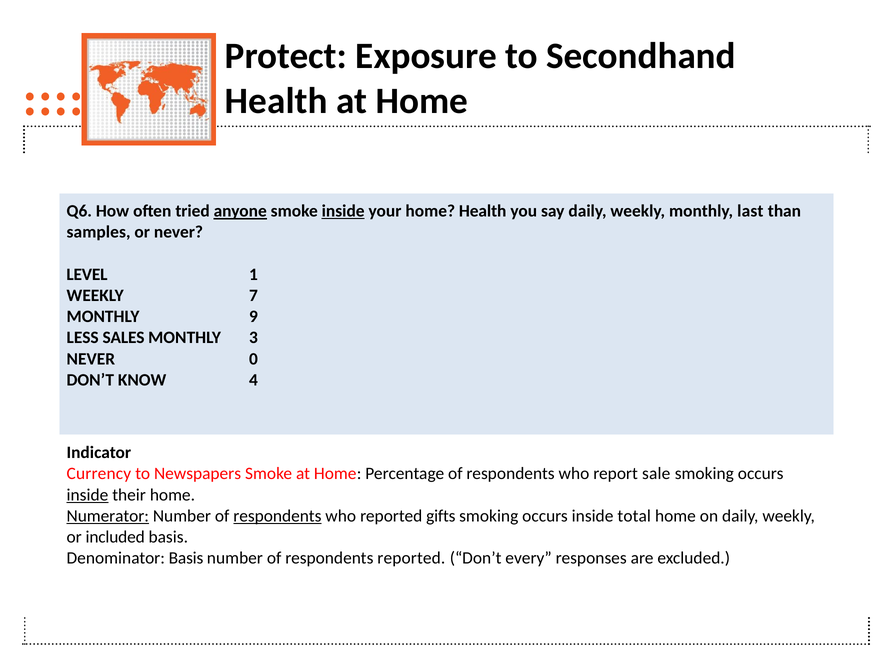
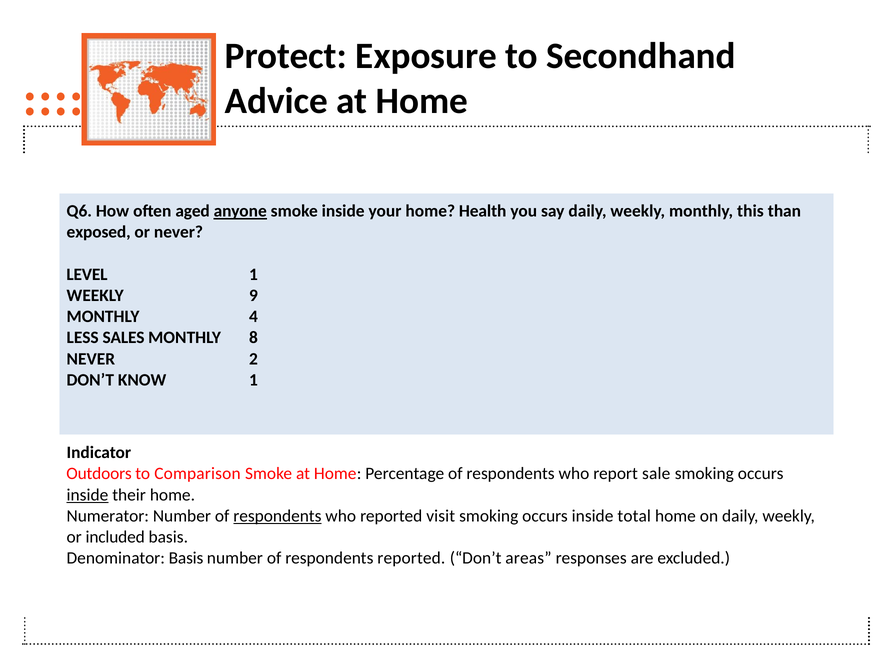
Health at (276, 101): Health -> Advice
tried: tried -> aged
inside at (343, 211) underline: present -> none
last: last -> this
samples: samples -> exposed
7: 7 -> 9
9: 9 -> 4
3: 3 -> 8
0: 0 -> 2
KNOW 4: 4 -> 1
Currency: Currency -> Outdoors
Newspapers: Newspapers -> Comparison
Numerator underline: present -> none
gifts: gifts -> visit
every: every -> areas
